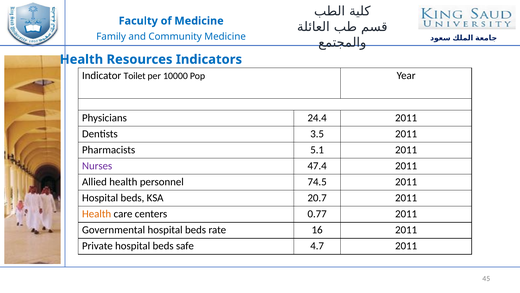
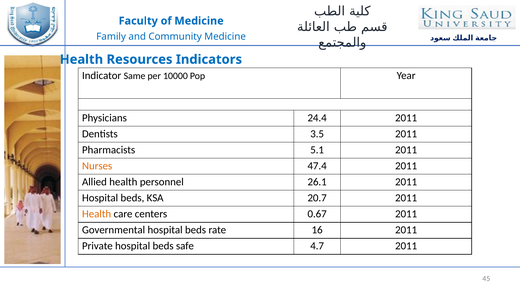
Toilet: Toilet -> Same
Nurses colour: purple -> orange
74.5: 74.5 -> 26.1
0.77: 0.77 -> 0.67
